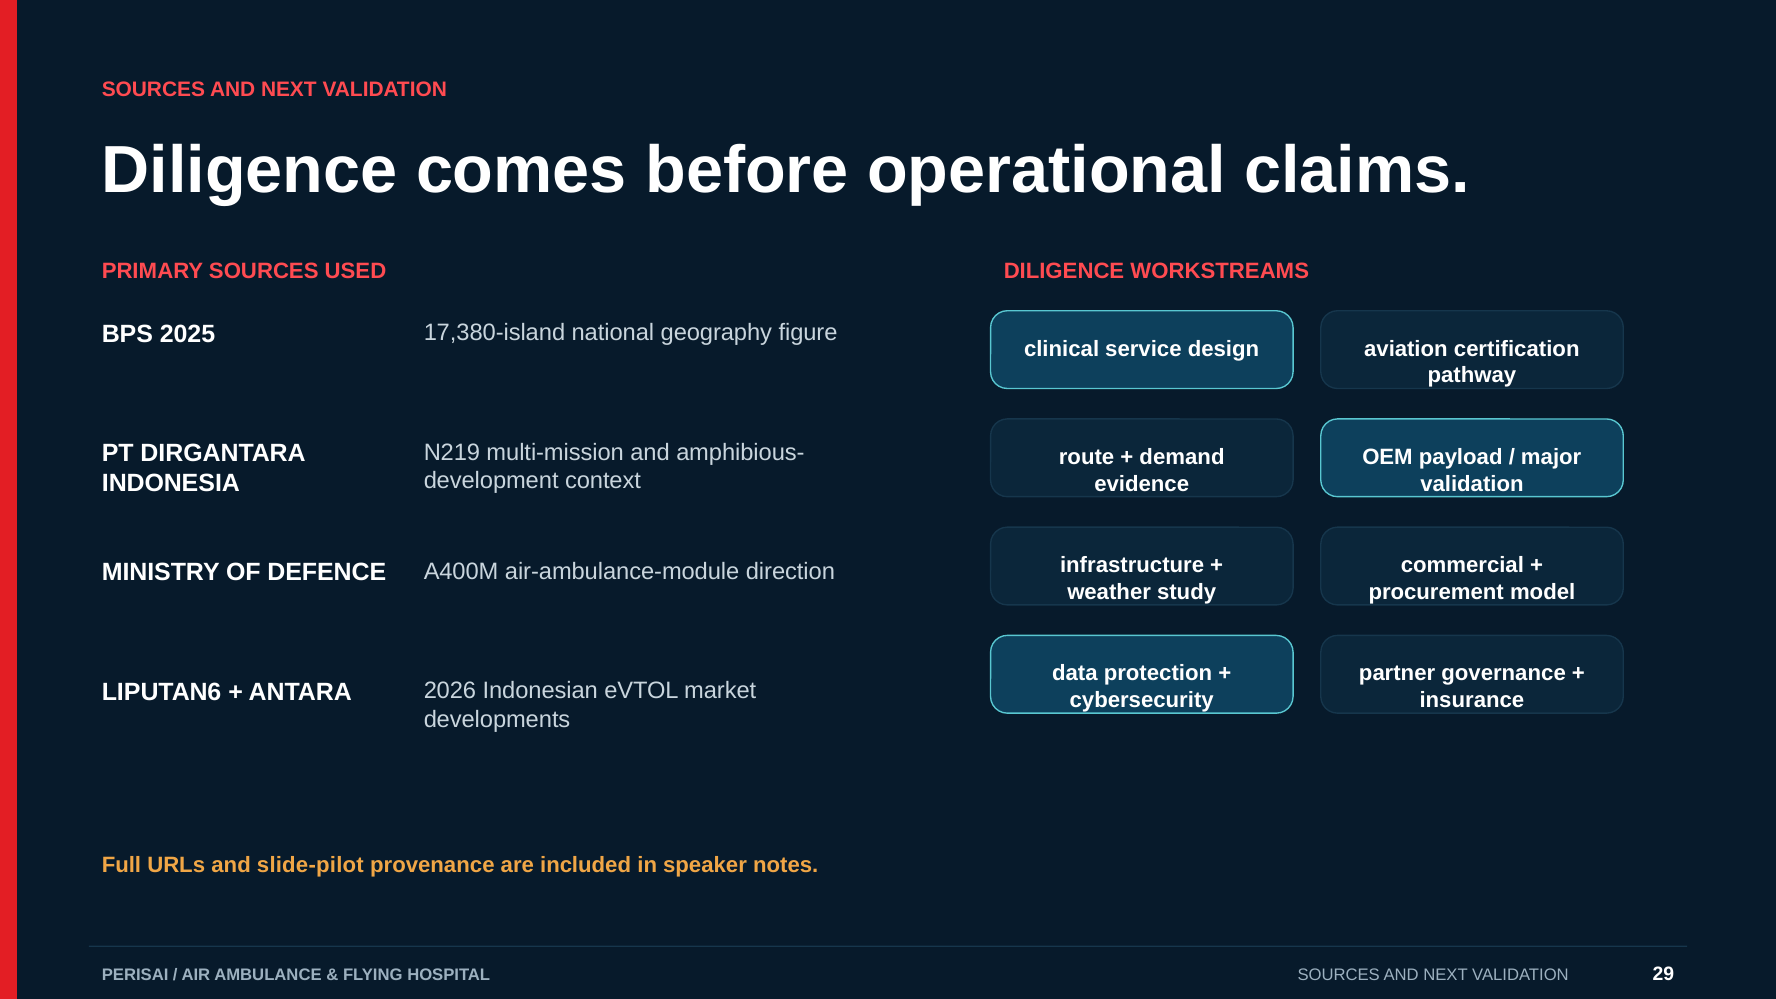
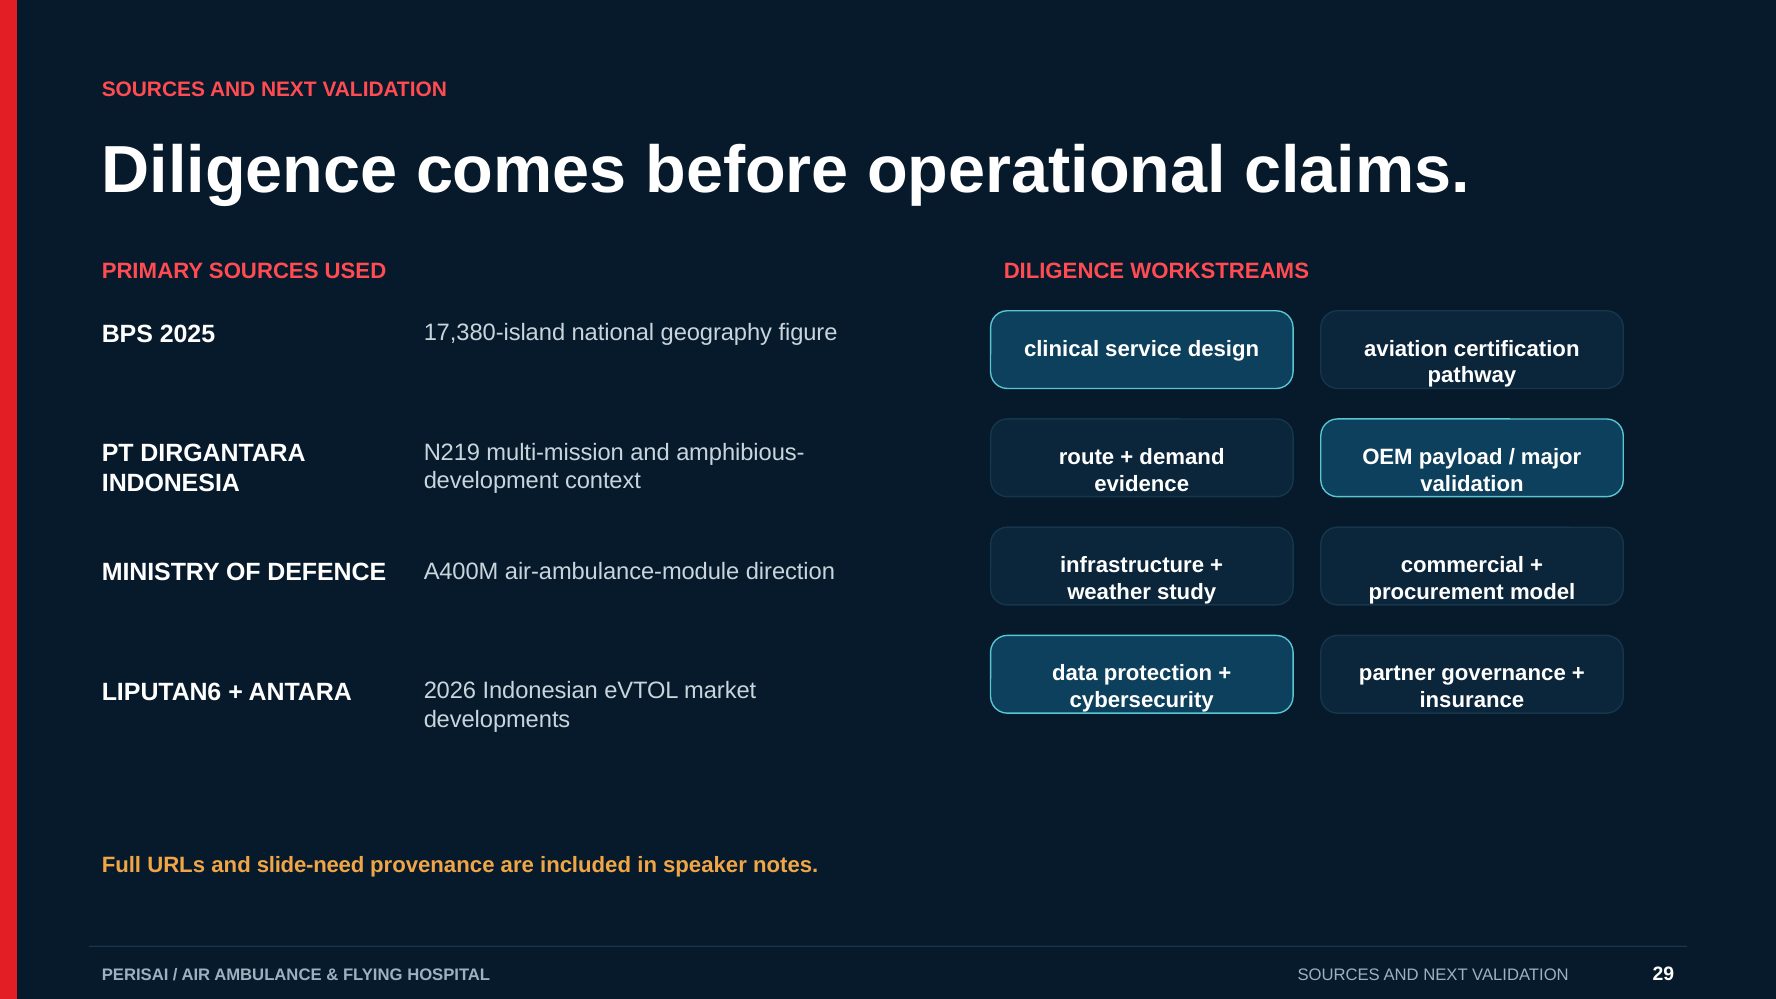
slide-pilot: slide-pilot -> slide-need
